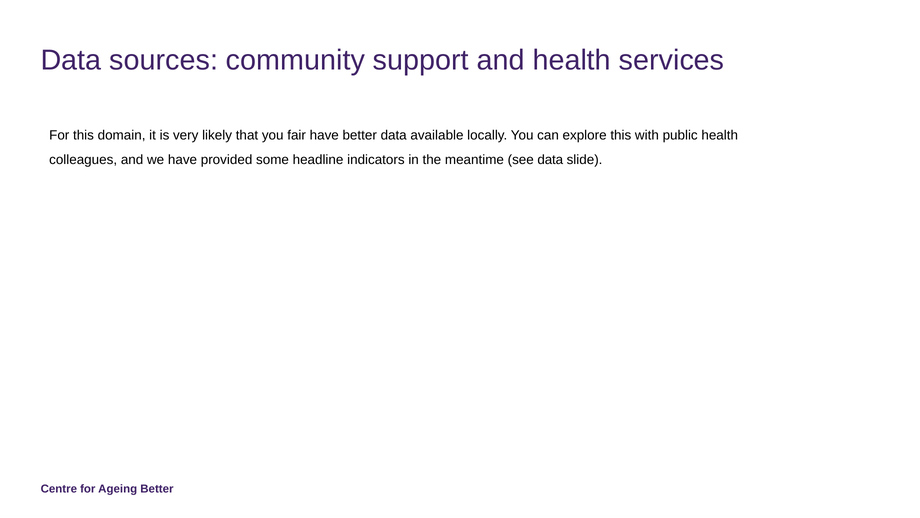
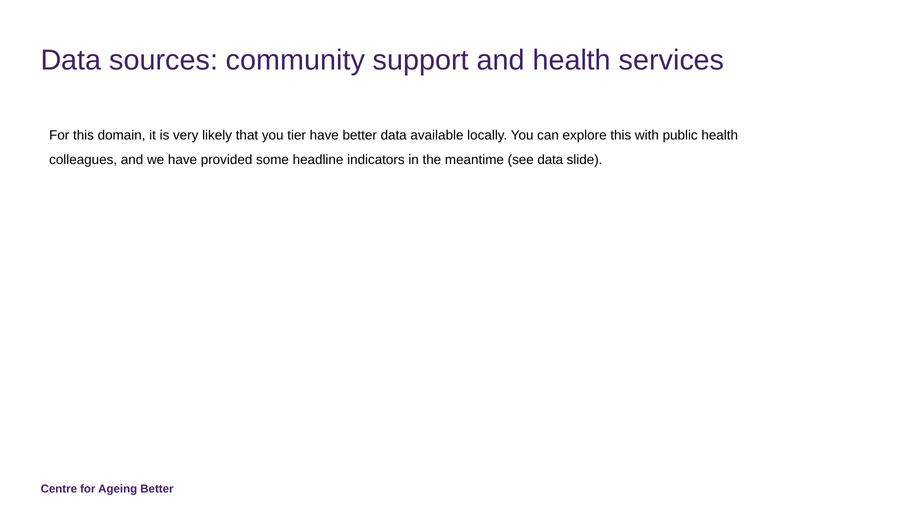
fair: fair -> tier
